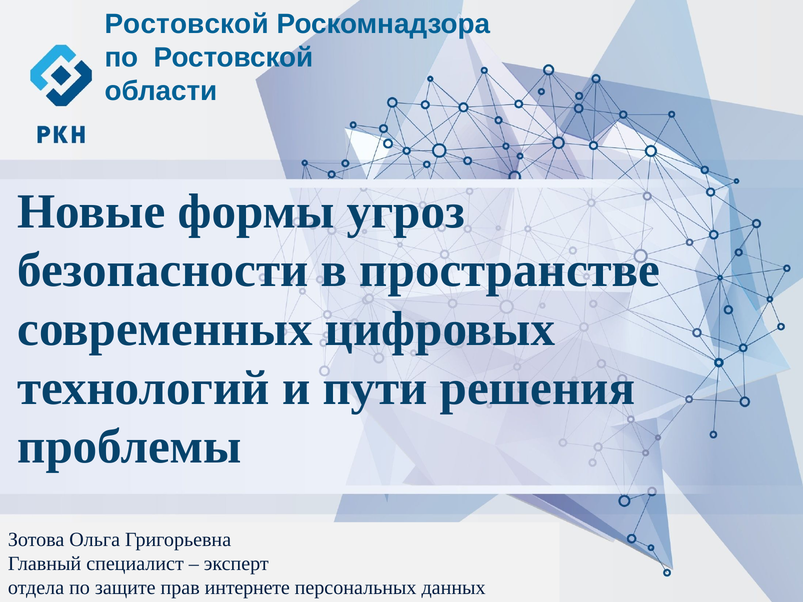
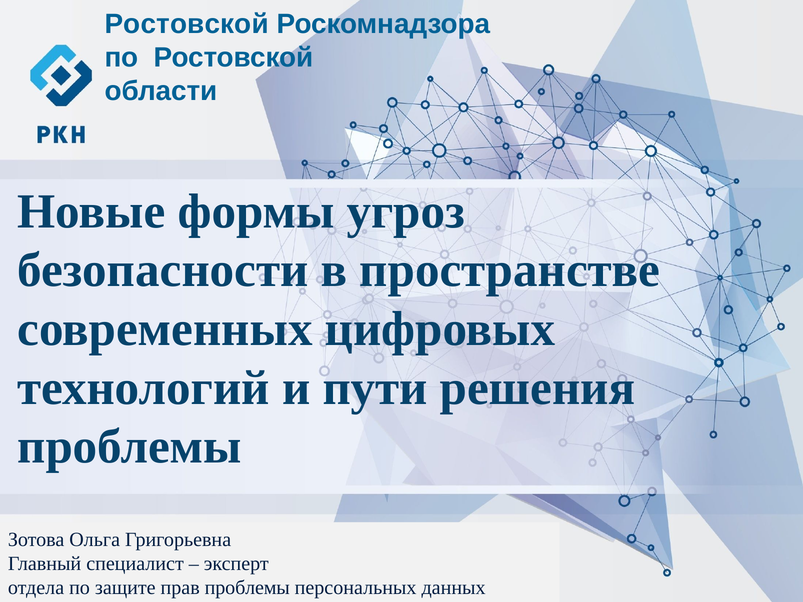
прав интернете: интернете -> проблемы
